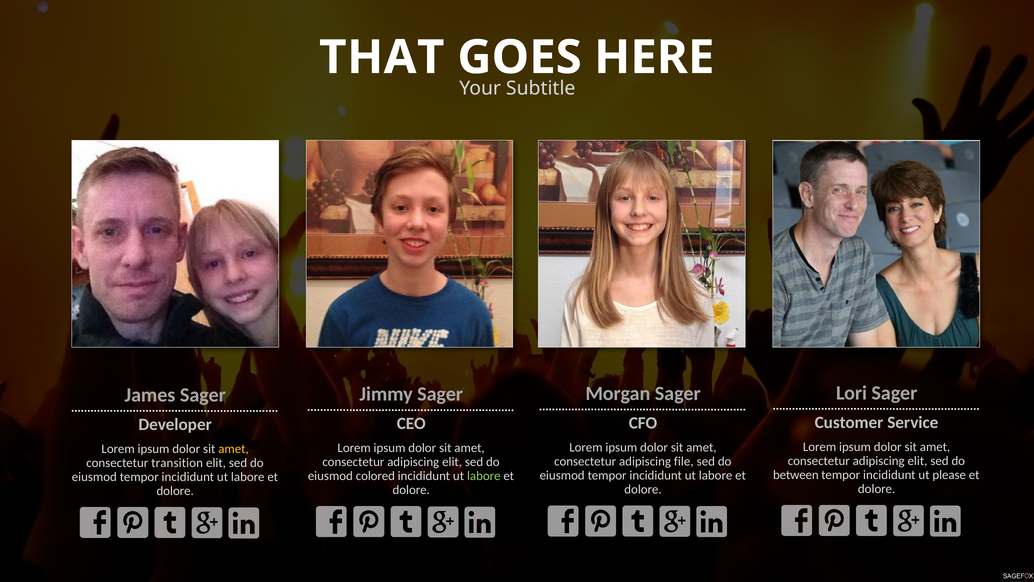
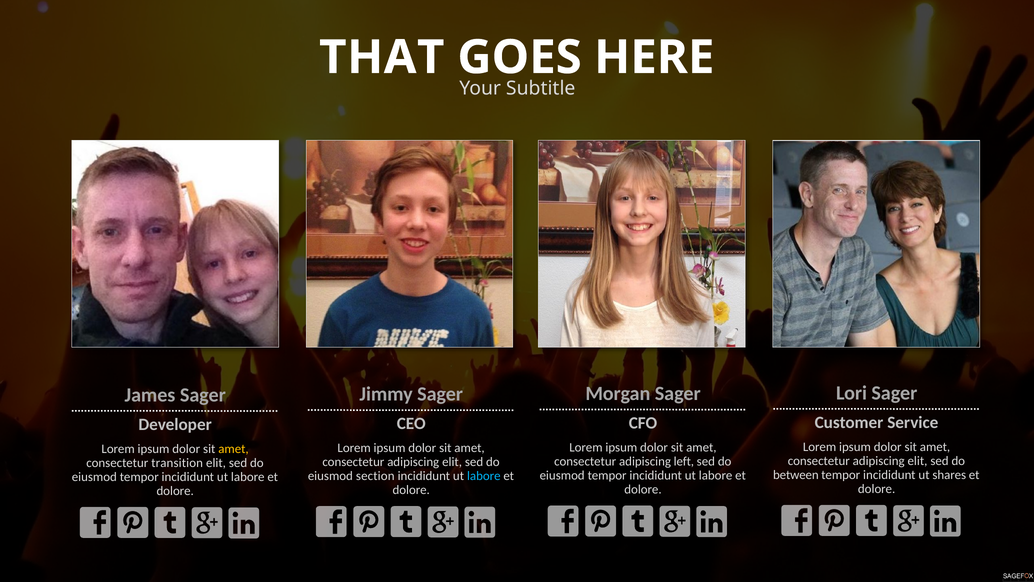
file: file -> left
please: please -> shares
colored: colored -> section
labore at (484, 476) colour: light green -> light blue
